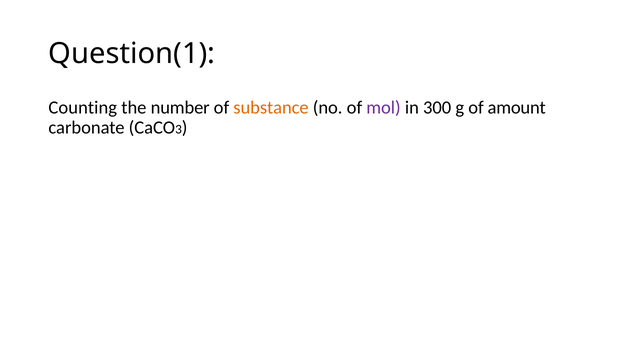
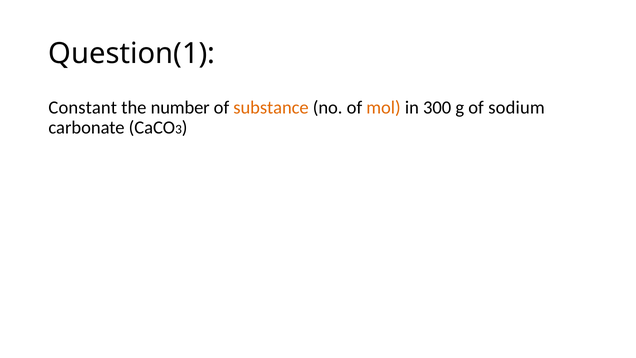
Counting: Counting -> Constant
mol colour: purple -> orange
amount: amount -> sodium
